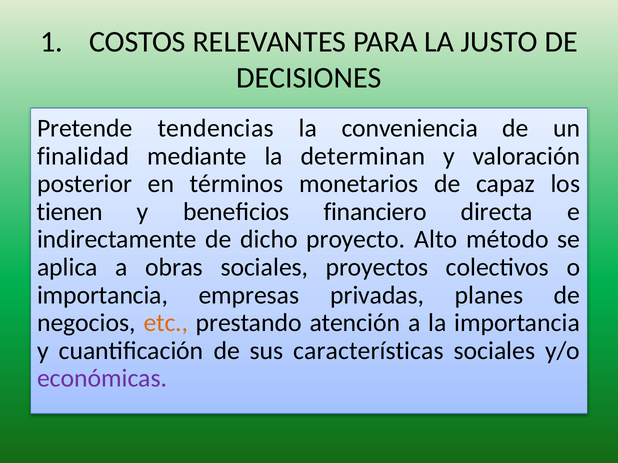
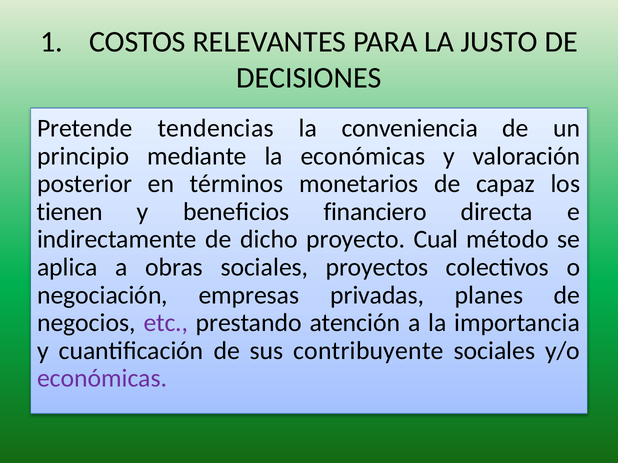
finalidad: finalidad -> principio
la determinan: determinan -> económicas
Alto: Alto -> Cual
importancia at (103, 295): importancia -> negociación
etc colour: orange -> purple
características: características -> contribuyente
